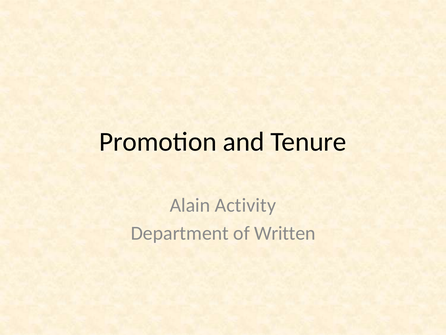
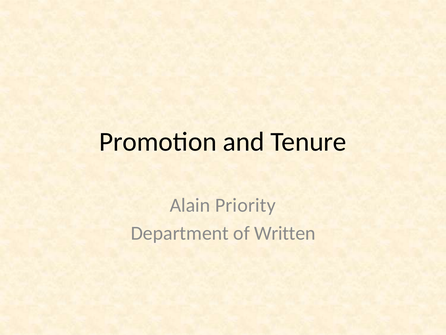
Activity: Activity -> Priority
